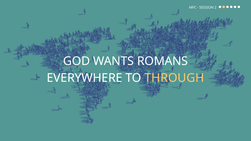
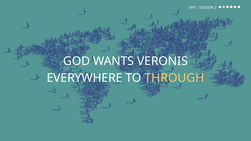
ROMANS: ROMANS -> VERONIS
